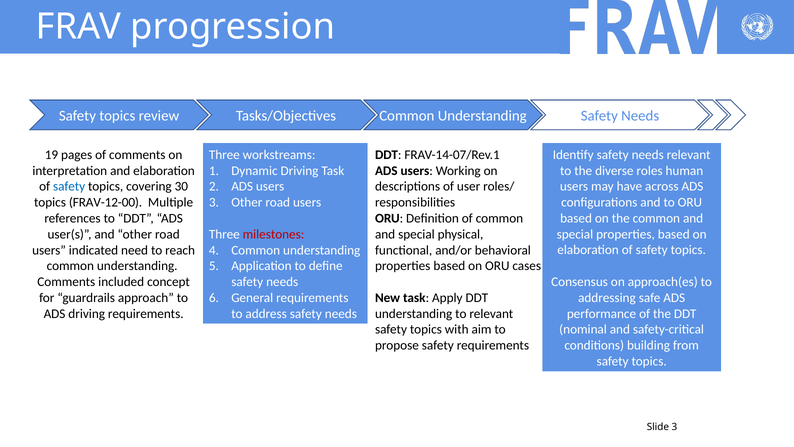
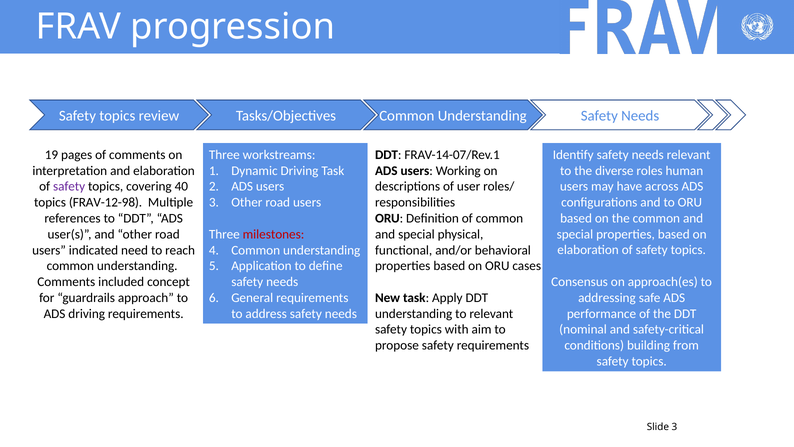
safety at (69, 186) colour: blue -> purple
30: 30 -> 40
FRAV-12-00: FRAV-12-00 -> FRAV-12-98
